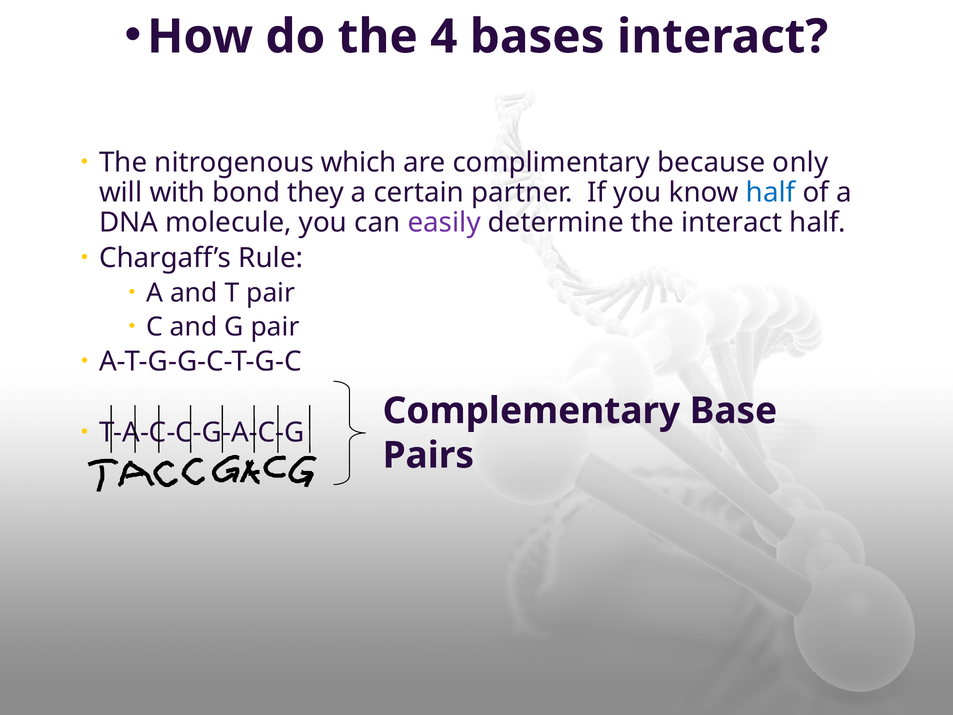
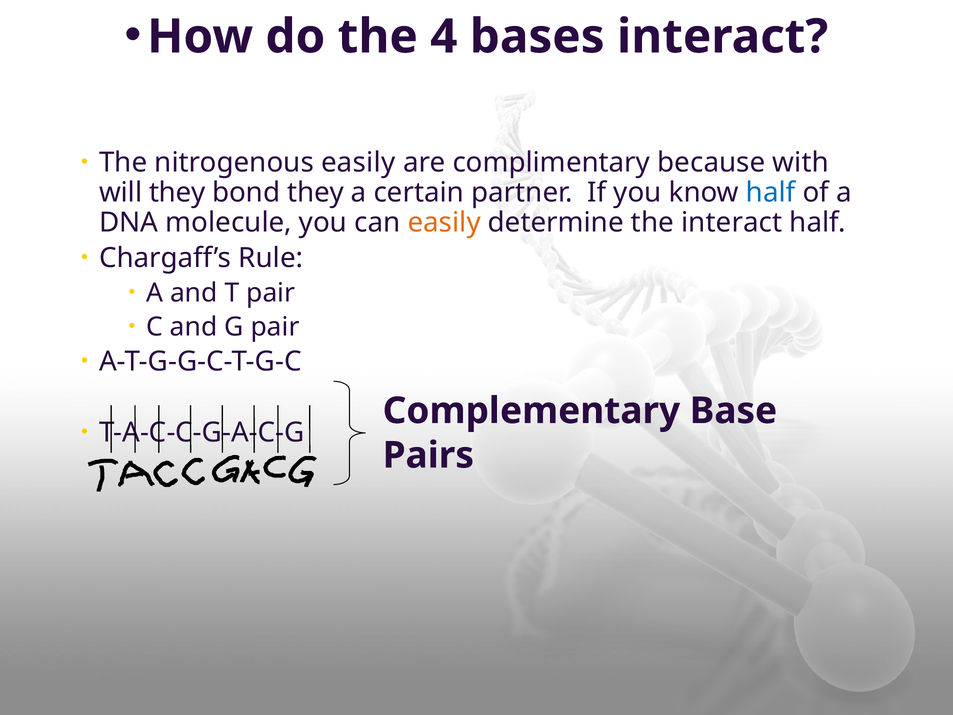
nitrogenous which: which -> easily
only: only -> with
will with: with -> they
easily at (444, 223) colour: purple -> orange
